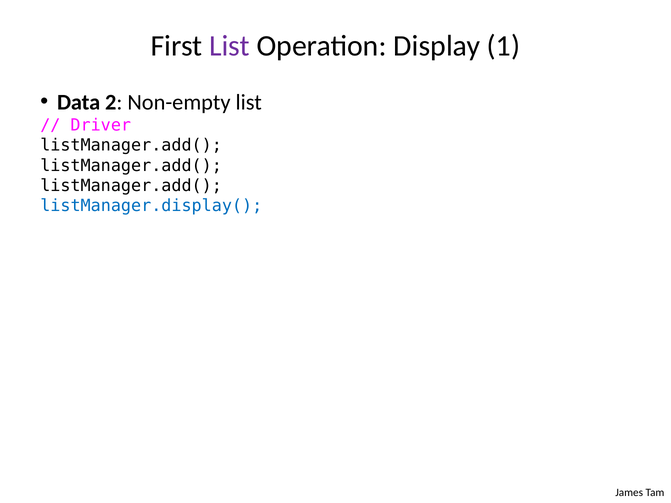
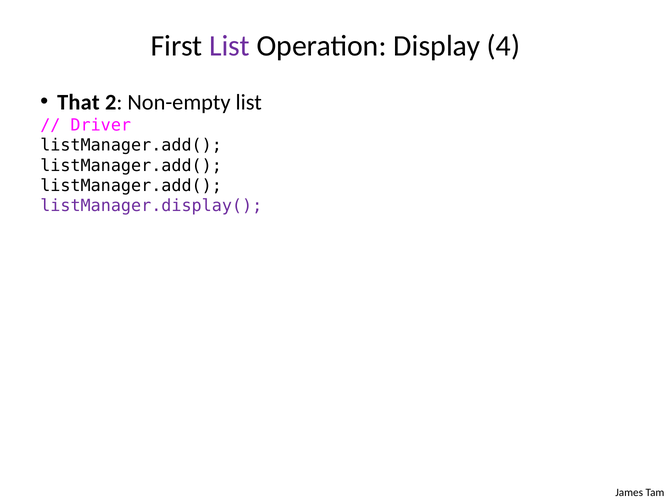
1: 1 -> 4
Data: Data -> That
listManager.display( colour: blue -> purple
